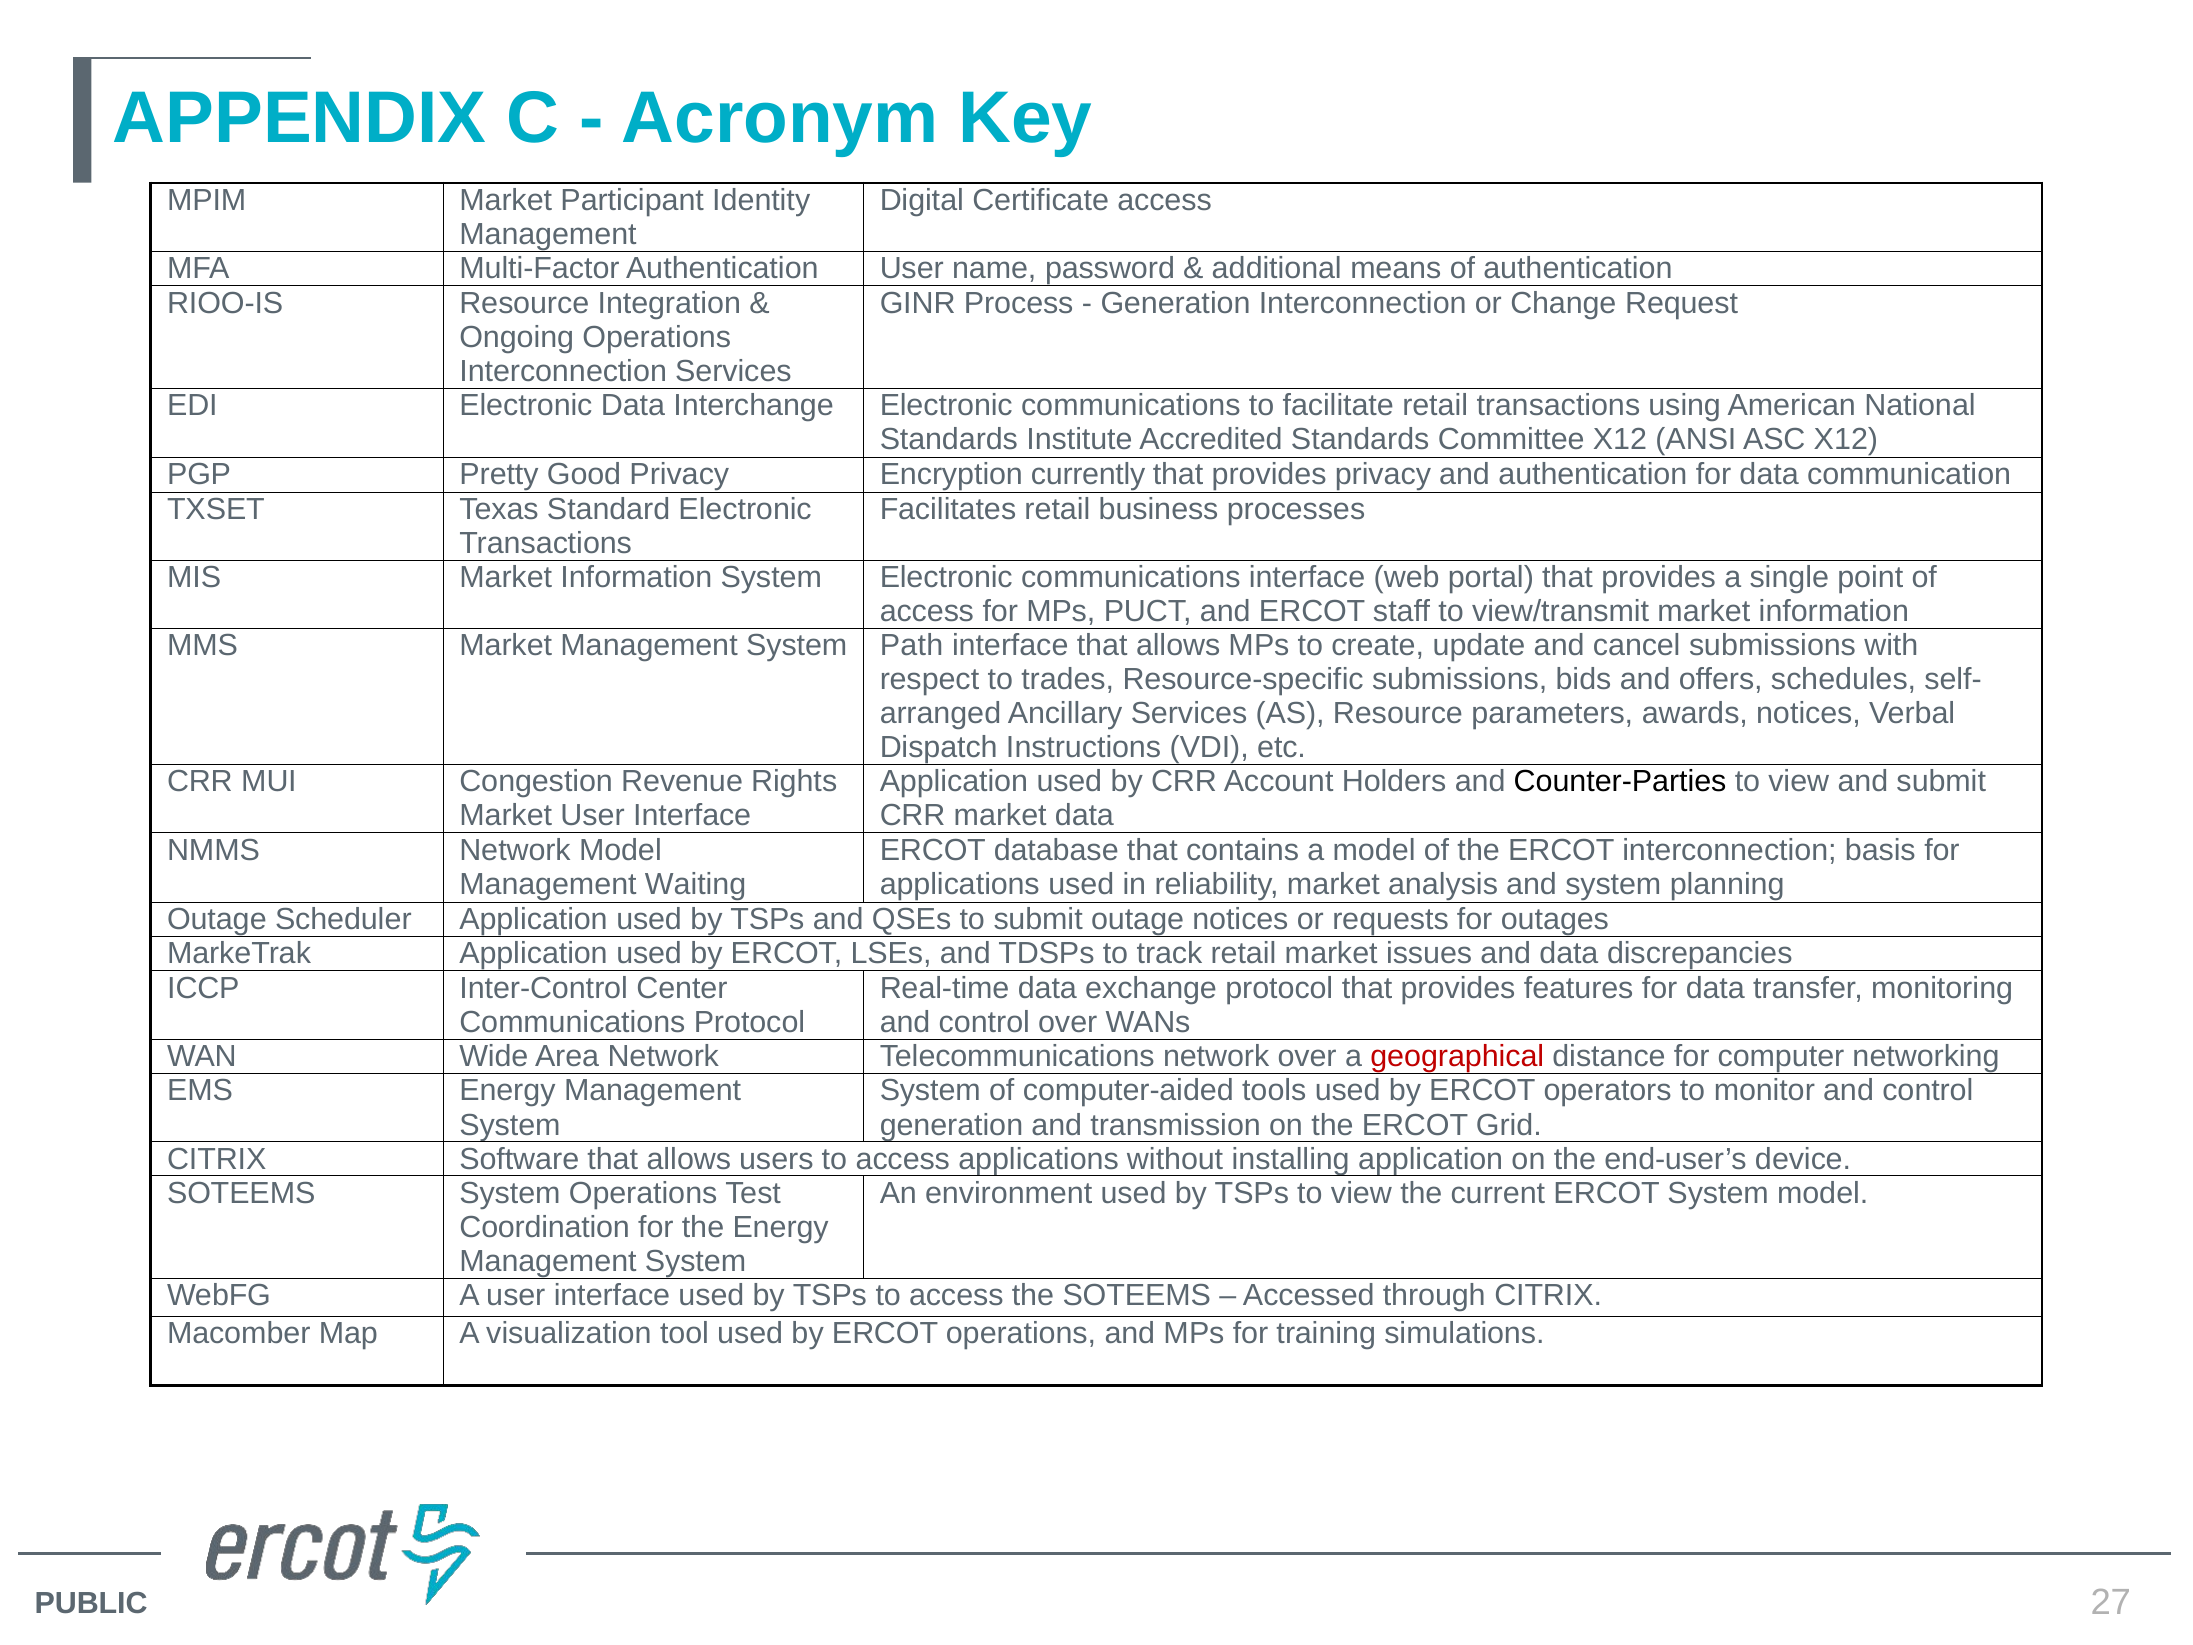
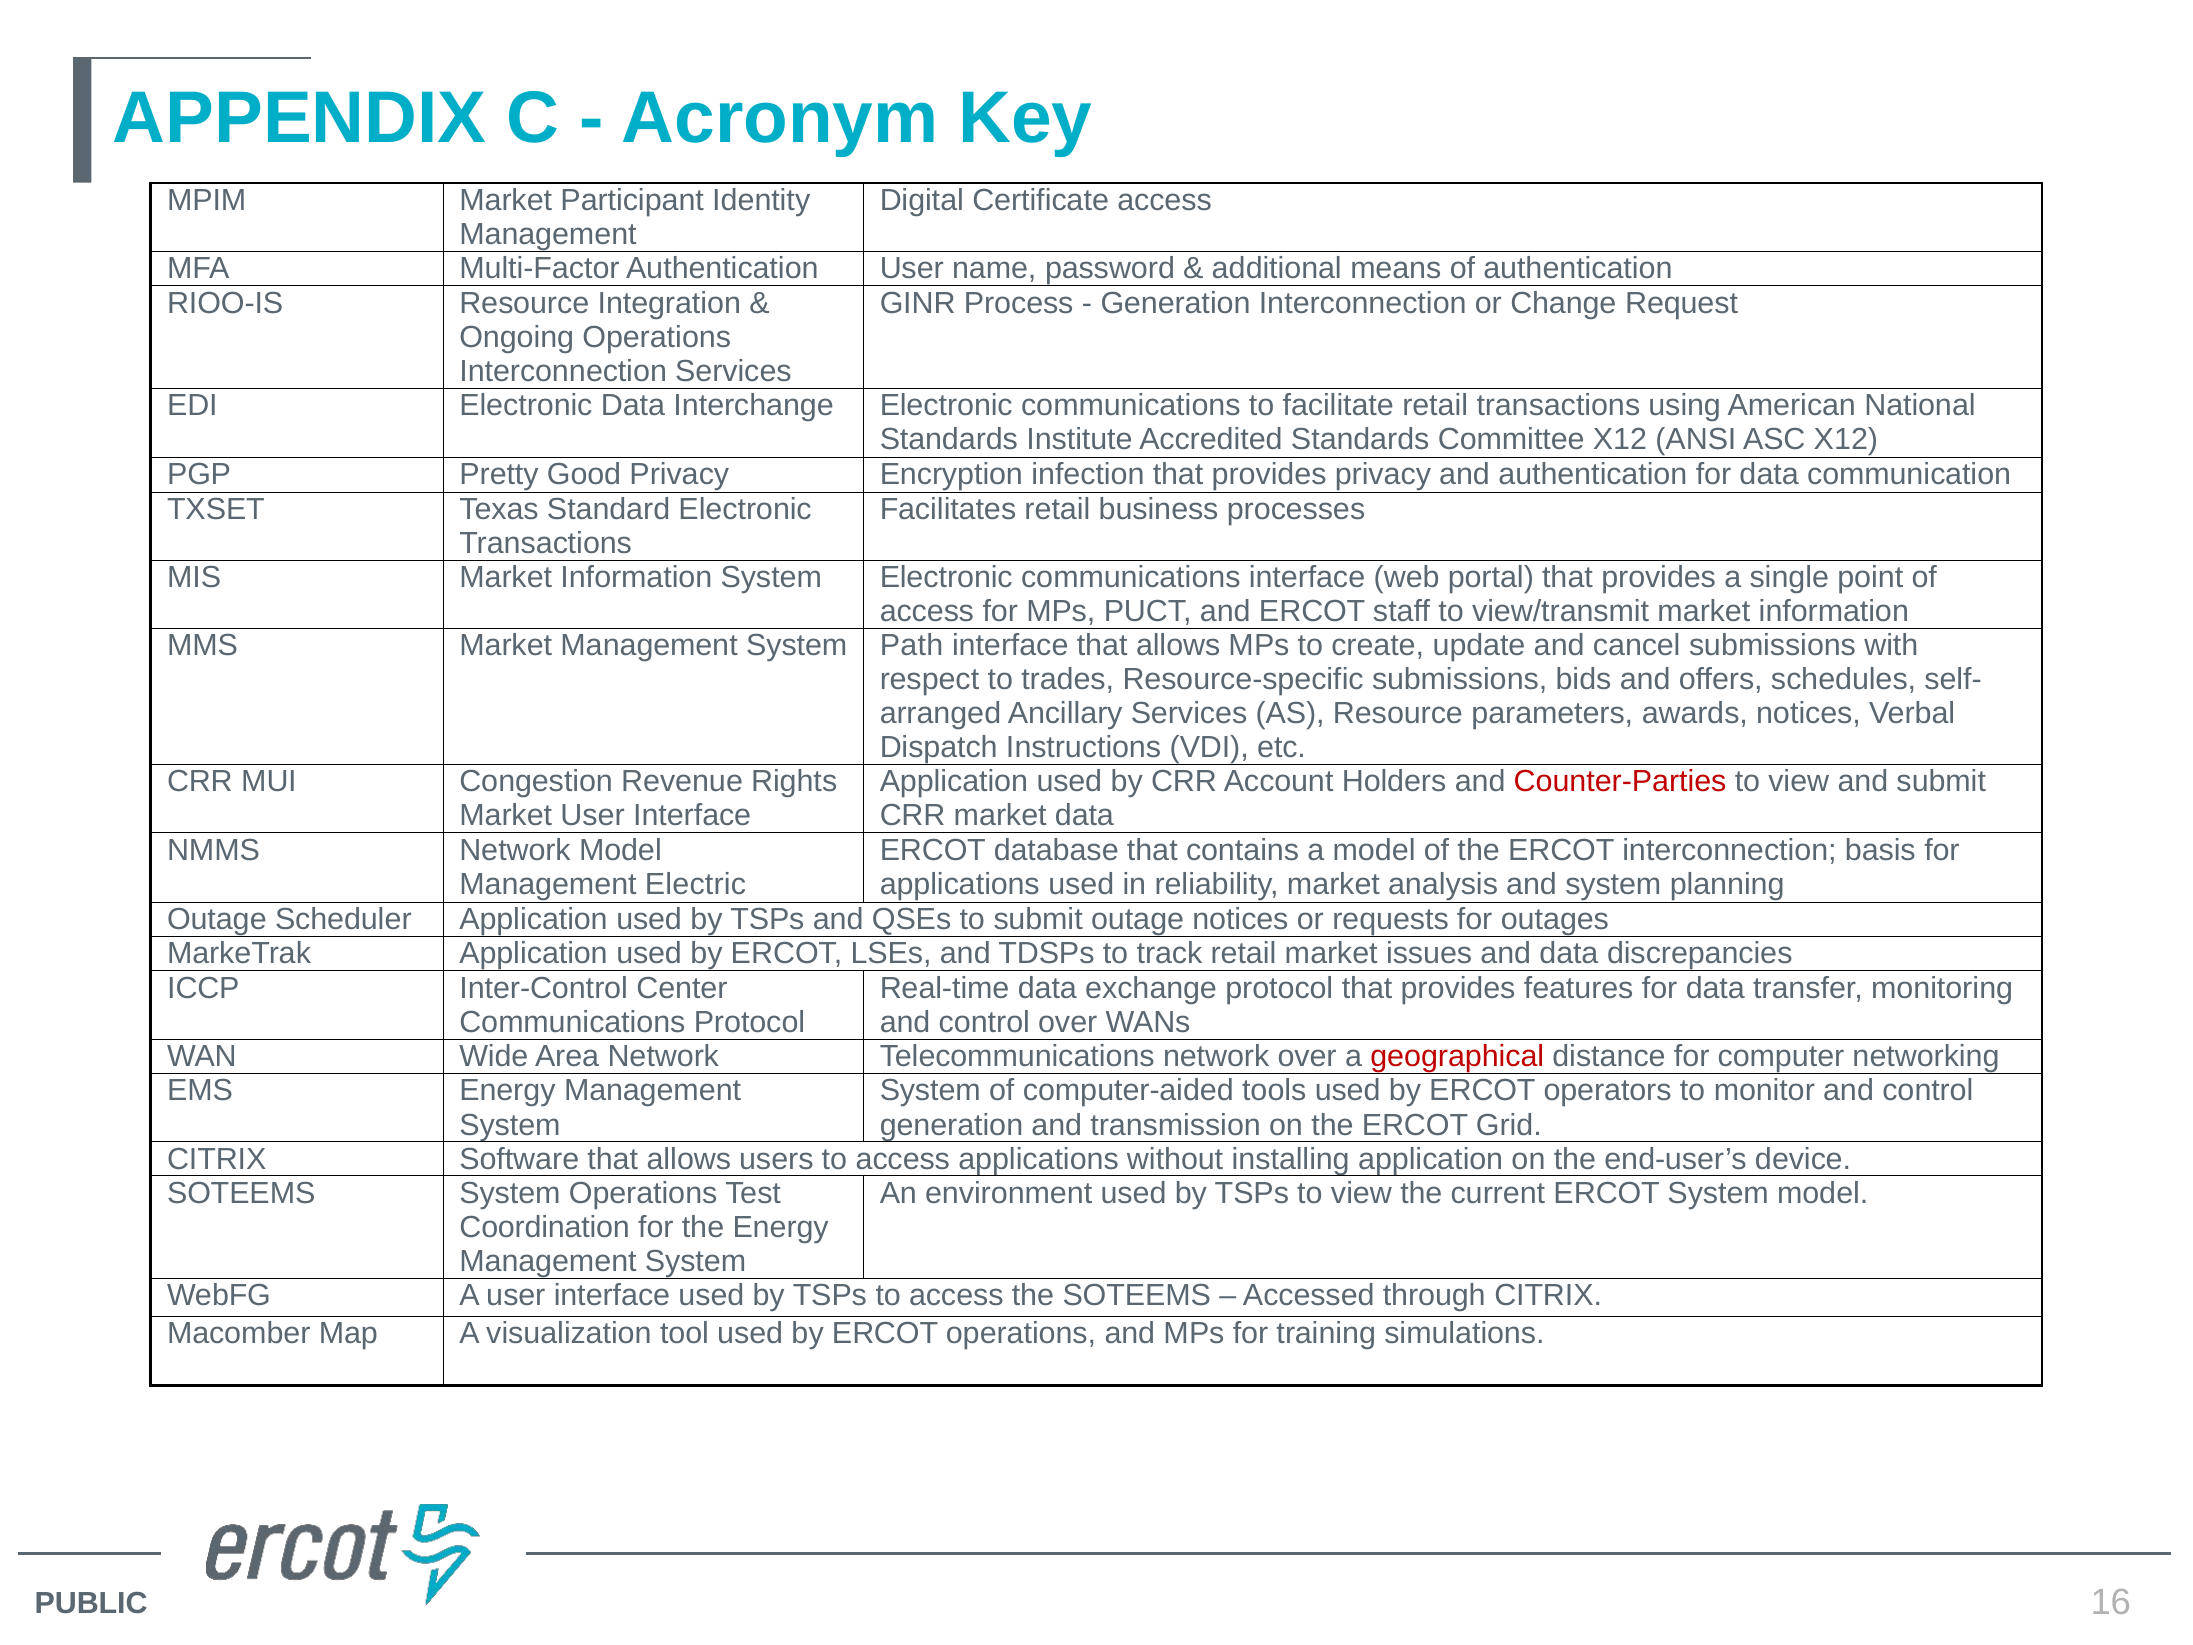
currently: currently -> infection
Counter-Parties colour: black -> red
Waiting: Waiting -> Electric
27: 27 -> 16
